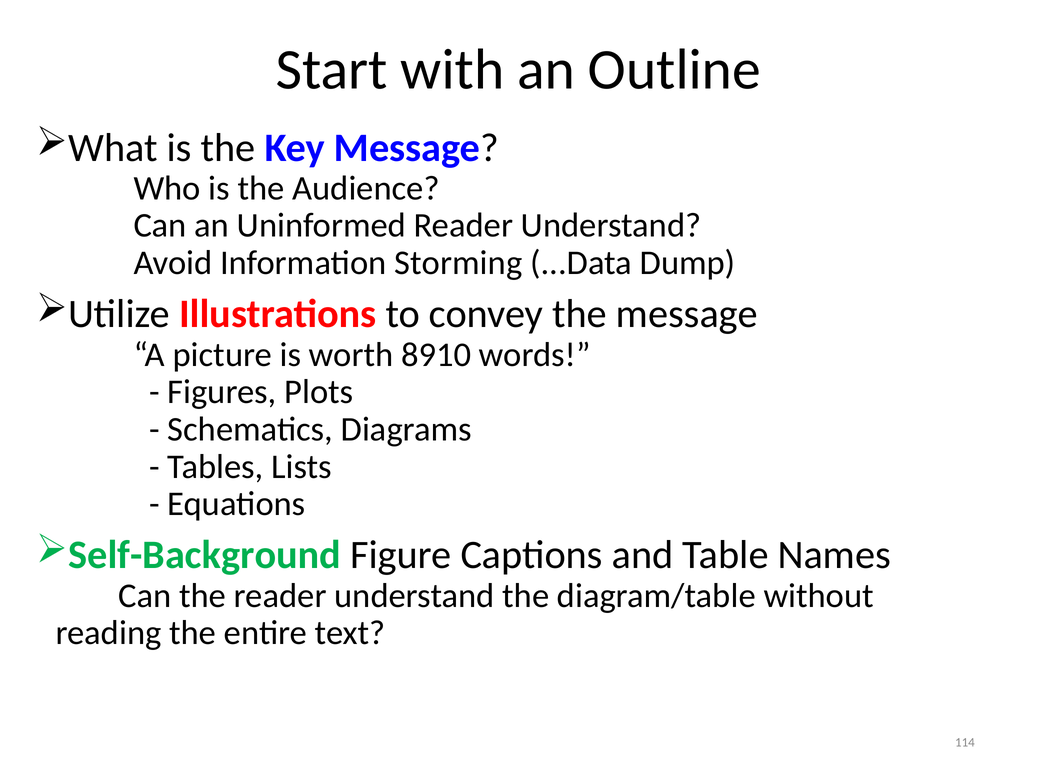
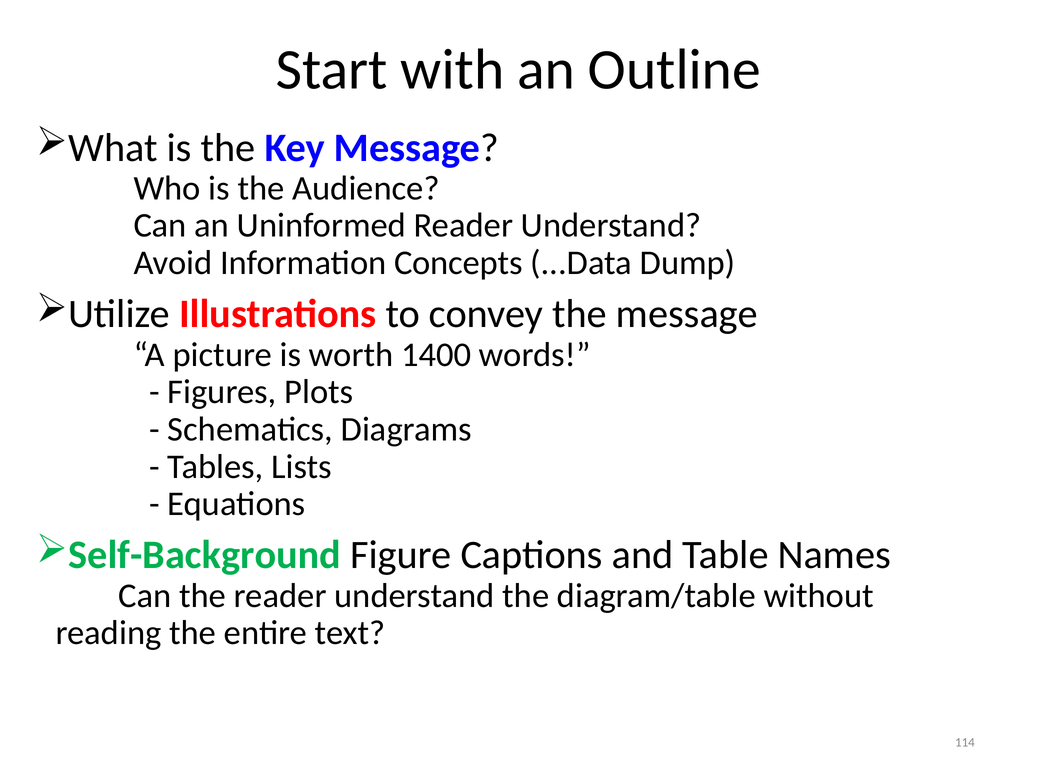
Storming: Storming -> Concepts
8910: 8910 -> 1400
